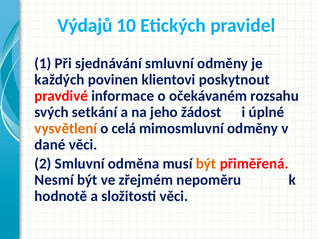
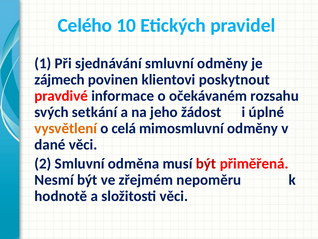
Výdajů: Výdajů -> Celého
každých: každých -> zájmech
být at (206, 163) colour: orange -> red
